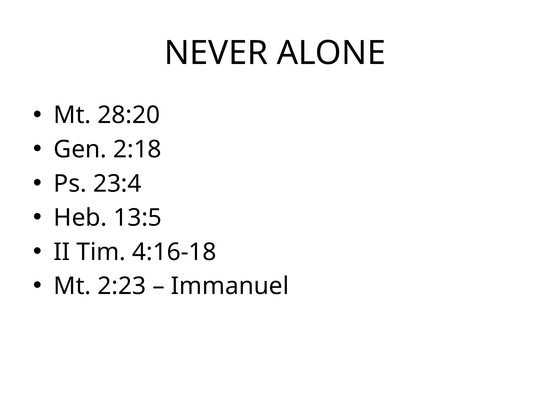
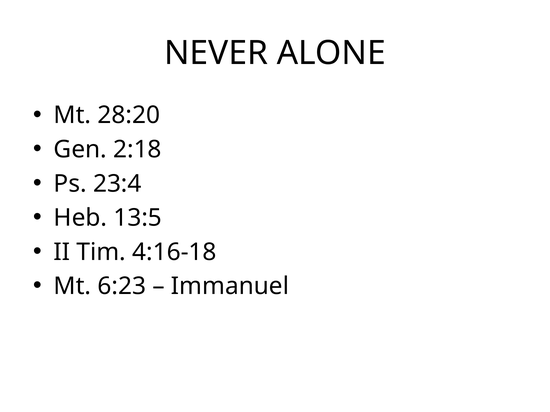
2:23: 2:23 -> 6:23
